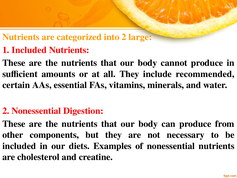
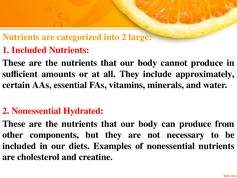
recommended: recommended -> approximately
Digestion: Digestion -> Hydrated
